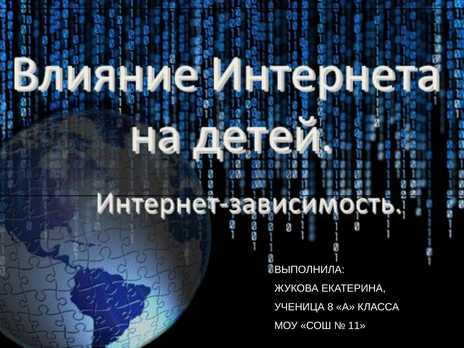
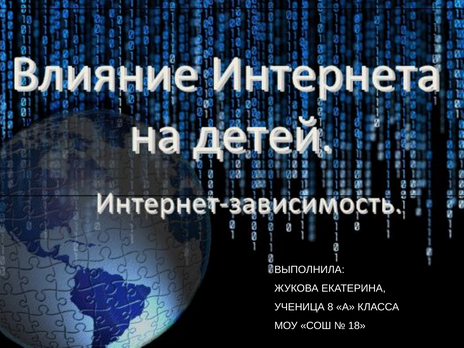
11: 11 -> 18
